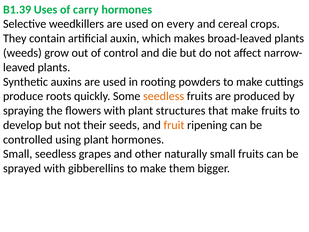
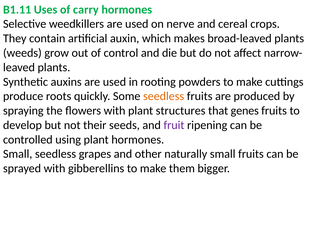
B1.39: B1.39 -> B1.11
every: every -> nerve
that make: make -> genes
fruit colour: orange -> purple
